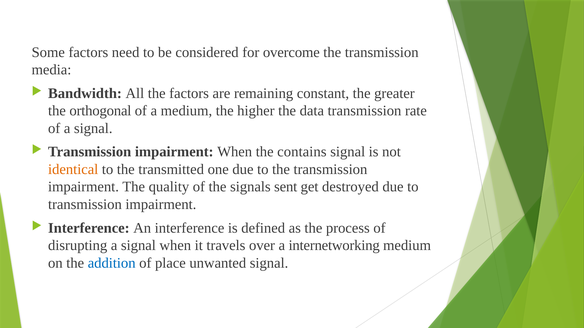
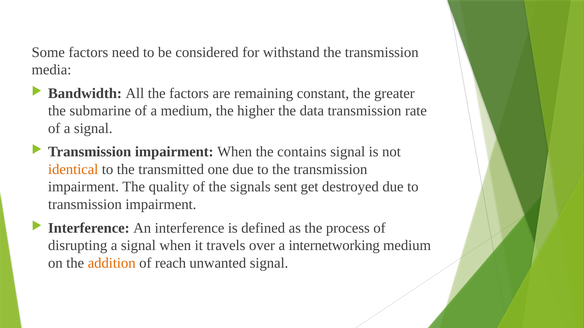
overcome: overcome -> withstand
orthogonal: orthogonal -> submarine
addition colour: blue -> orange
place: place -> reach
